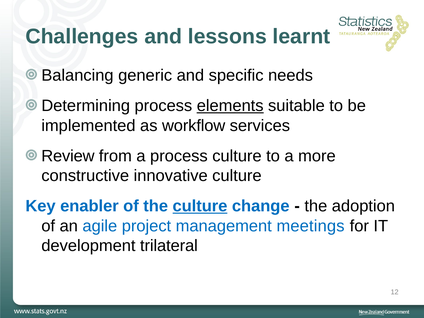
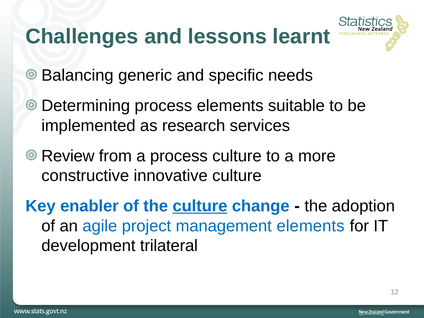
elements at (230, 106) underline: present -> none
workflow: workflow -> research
management meetings: meetings -> elements
